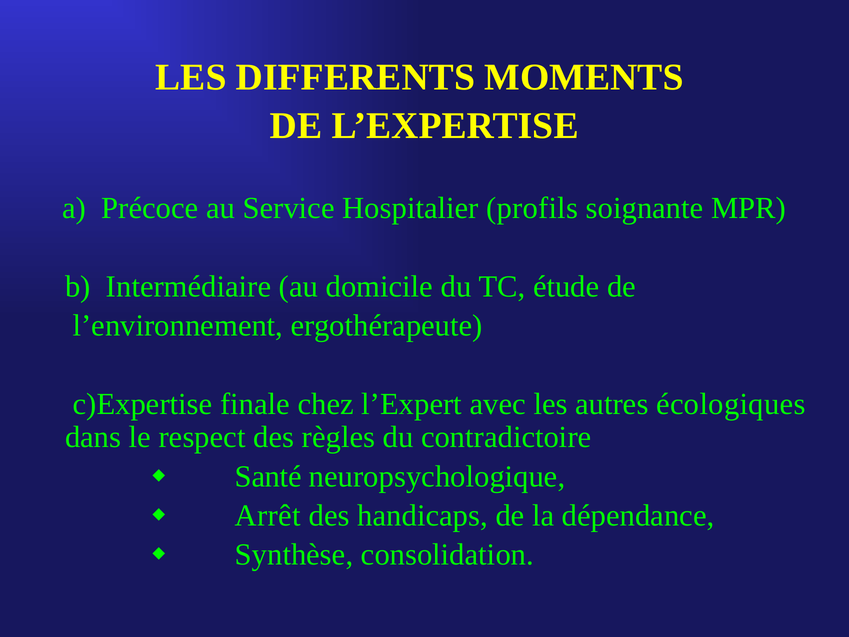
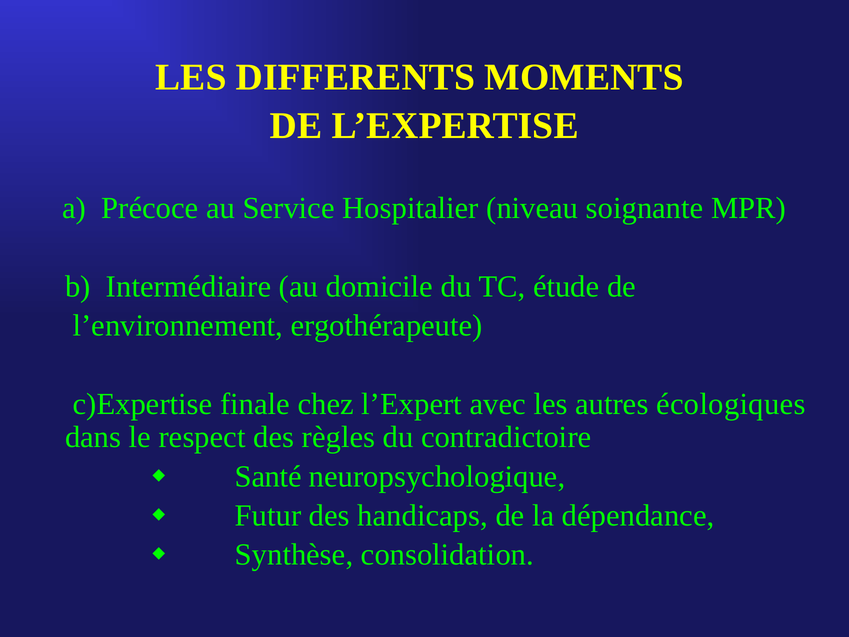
profils: profils -> niveau
Arrêt: Arrêt -> Futur
